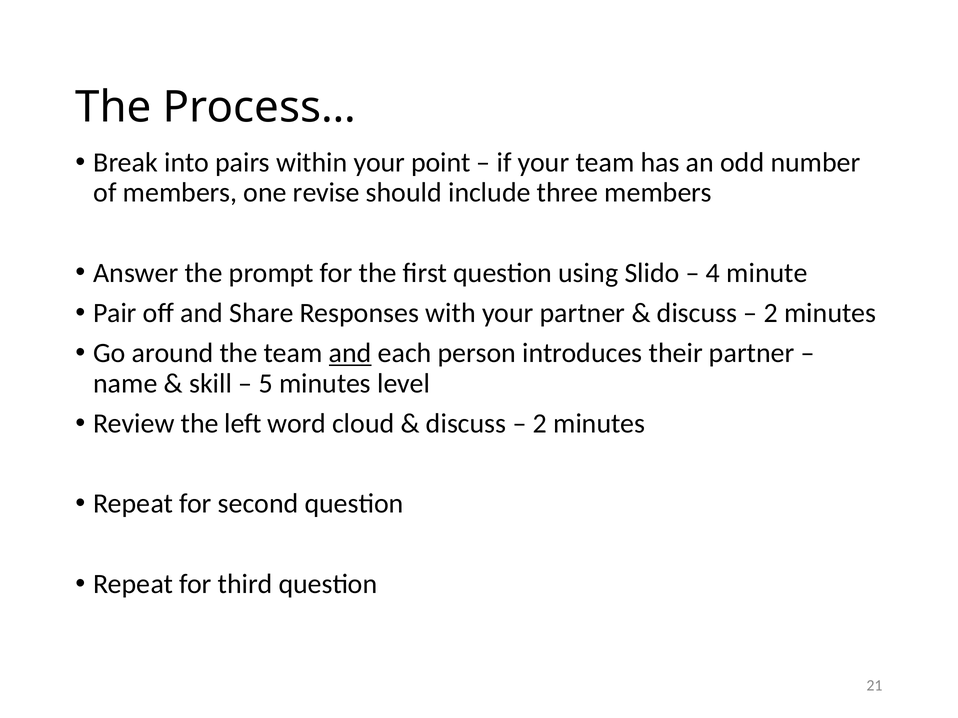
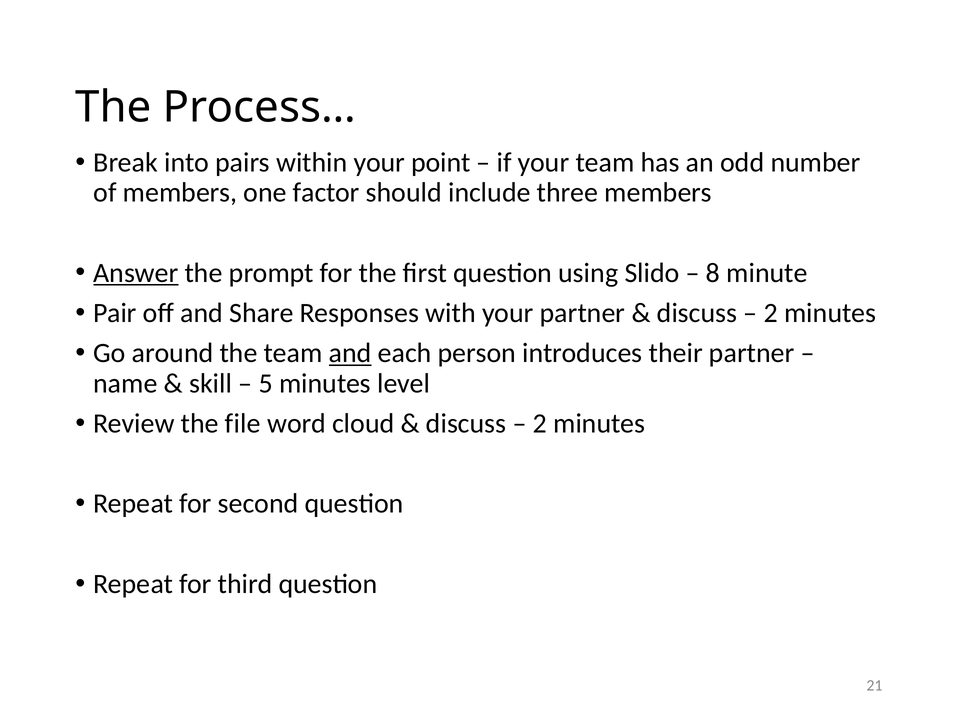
revise: revise -> factor
Answer underline: none -> present
4: 4 -> 8
left: left -> file
